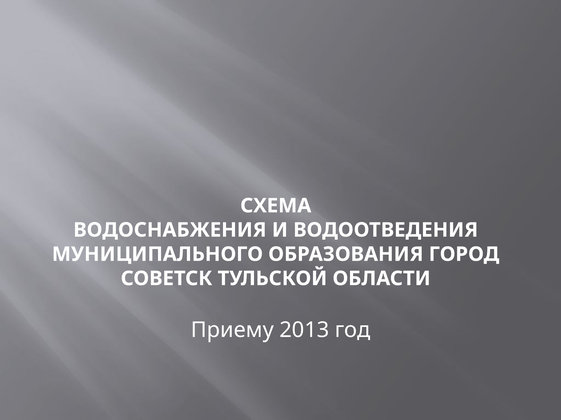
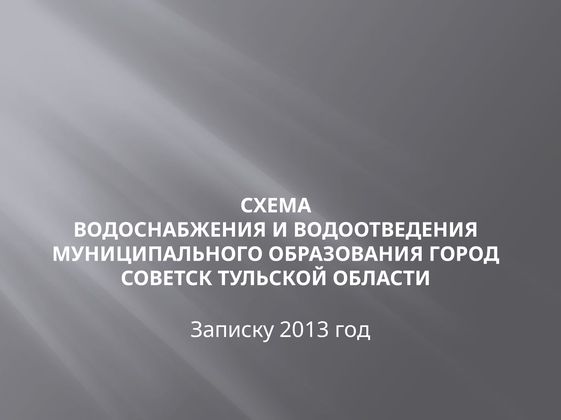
Приему: Приему -> Записку
